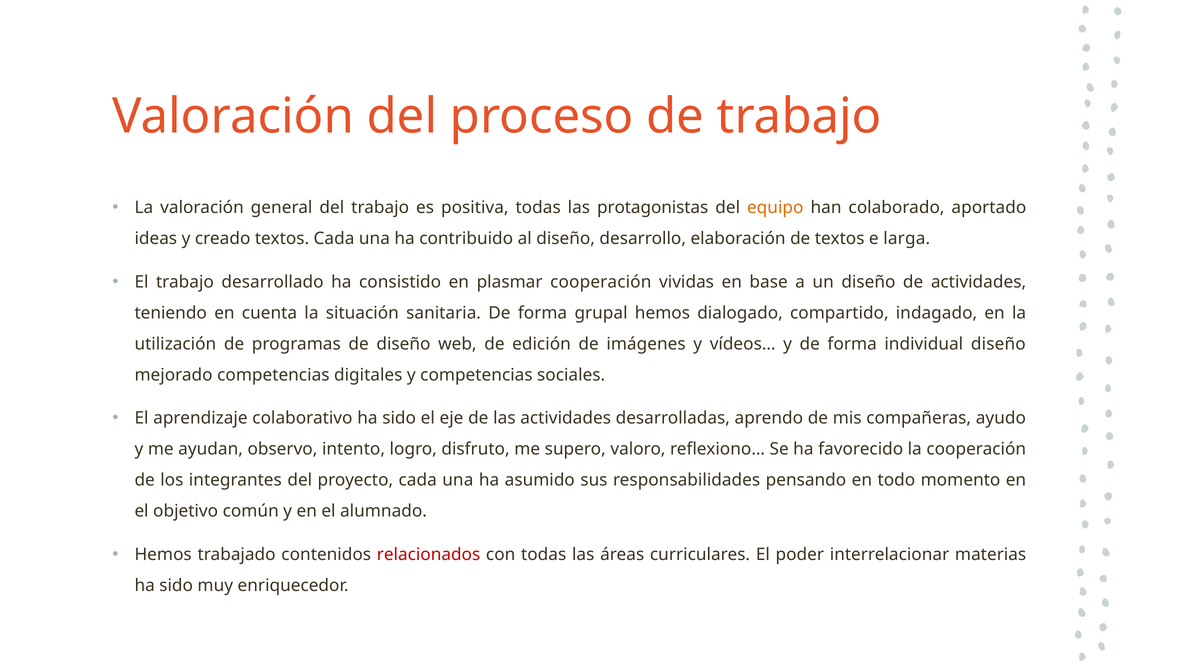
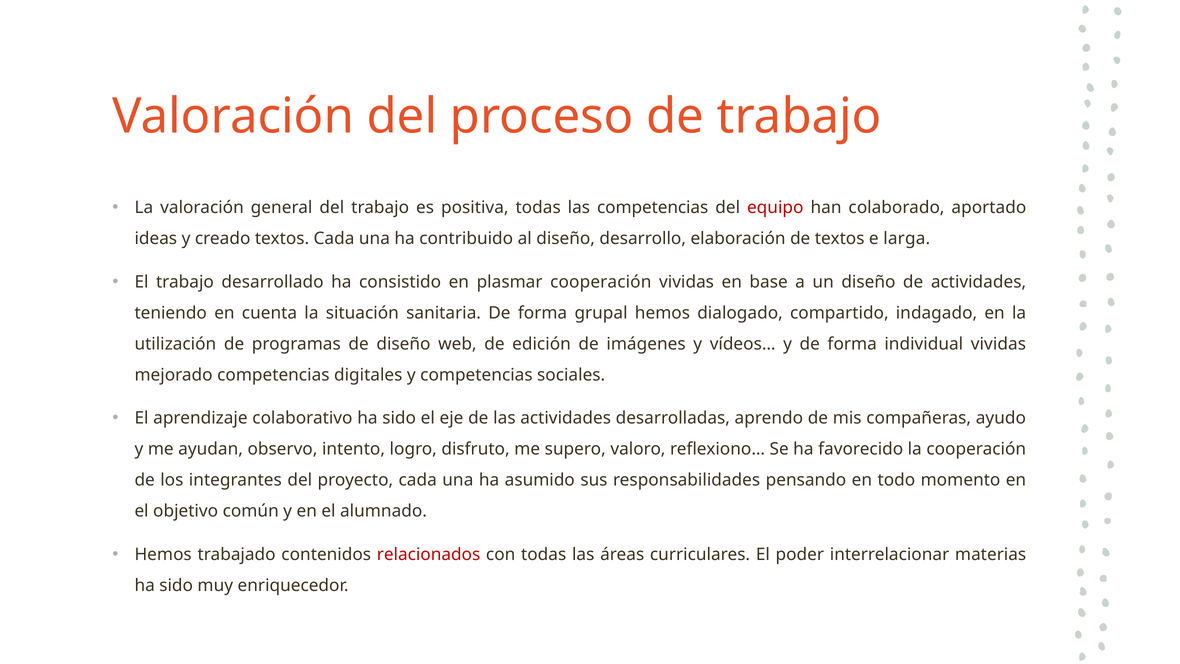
las protagonistas: protagonistas -> competencias
equipo colour: orange -> red
individual diseño: diseño -> vividas
